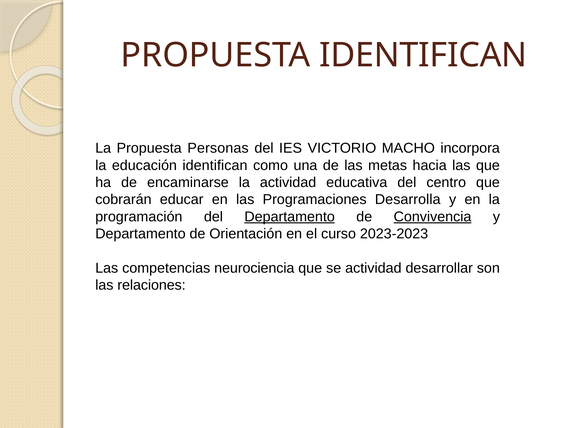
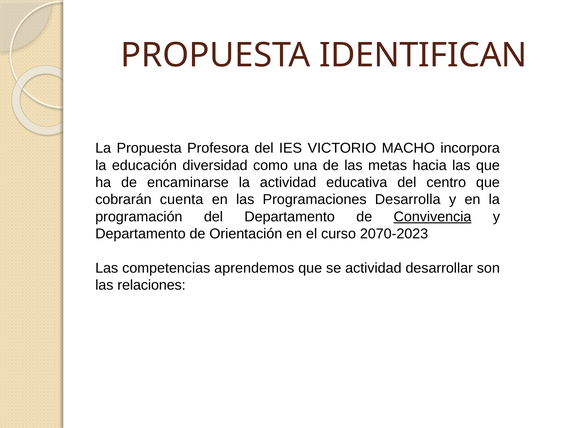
Personas: Personas -> Profesora
educación identifican: identifican -> diversidad
educar: educar -> cuenta
Departamento at (290, 217) underline: present -> none
2023-2023: 2023-2023 -> 2070-2023
neurociencia: neurociencia -> aprendemos
